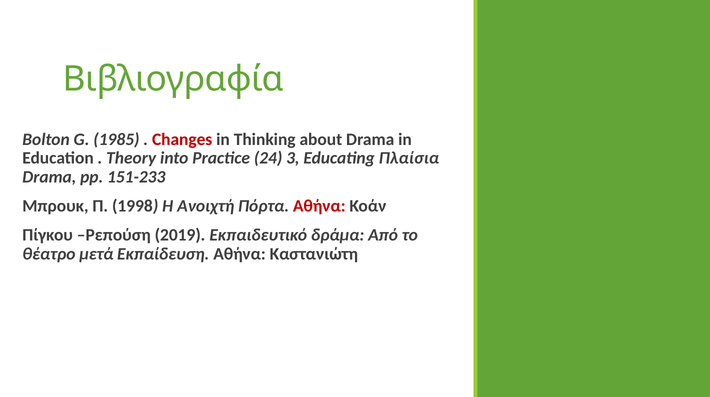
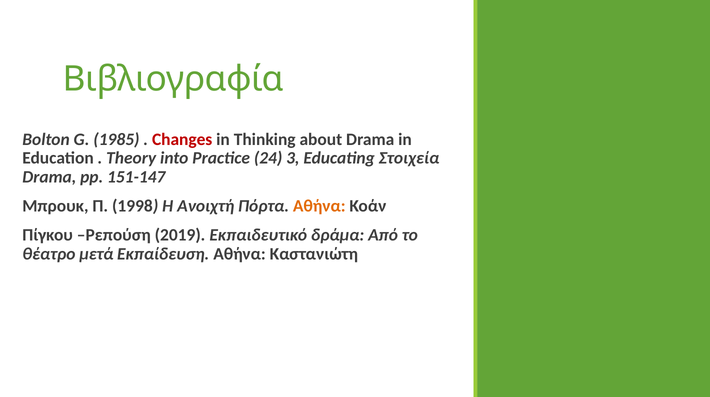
Πλαίσια: Πλαίσια -> Στοιχεία
151-233: 151-233 -> 151-147
Αθήνα at (319, 206) colour: red -> orange
